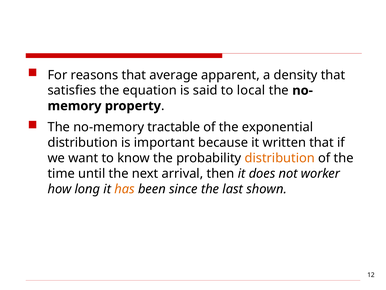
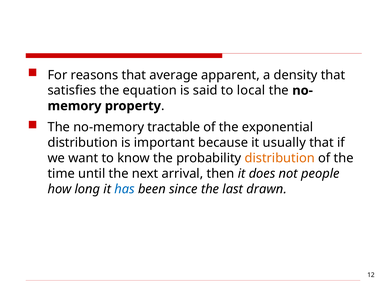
written: written -> usually
worker: worker -> people
has colour: orange -> blue
shown: shown -> drawn
